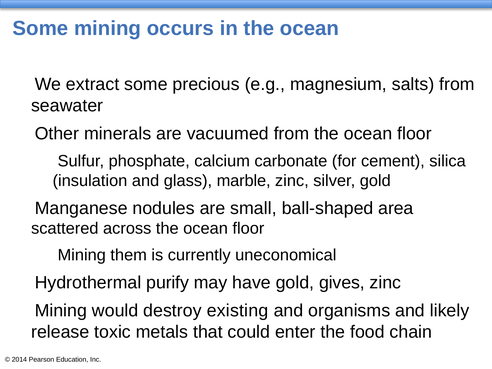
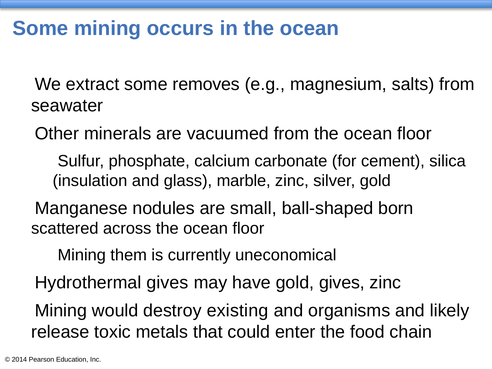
precious: precious -> removes
area: area -> born
Hydrothermal purify: purify -> gives
